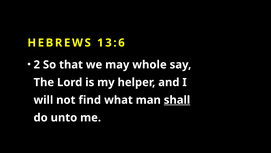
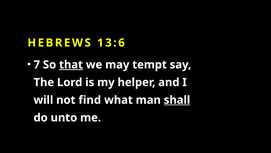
2: 2 -> 7
that underline: none -> present
whole: whole -> tempt
